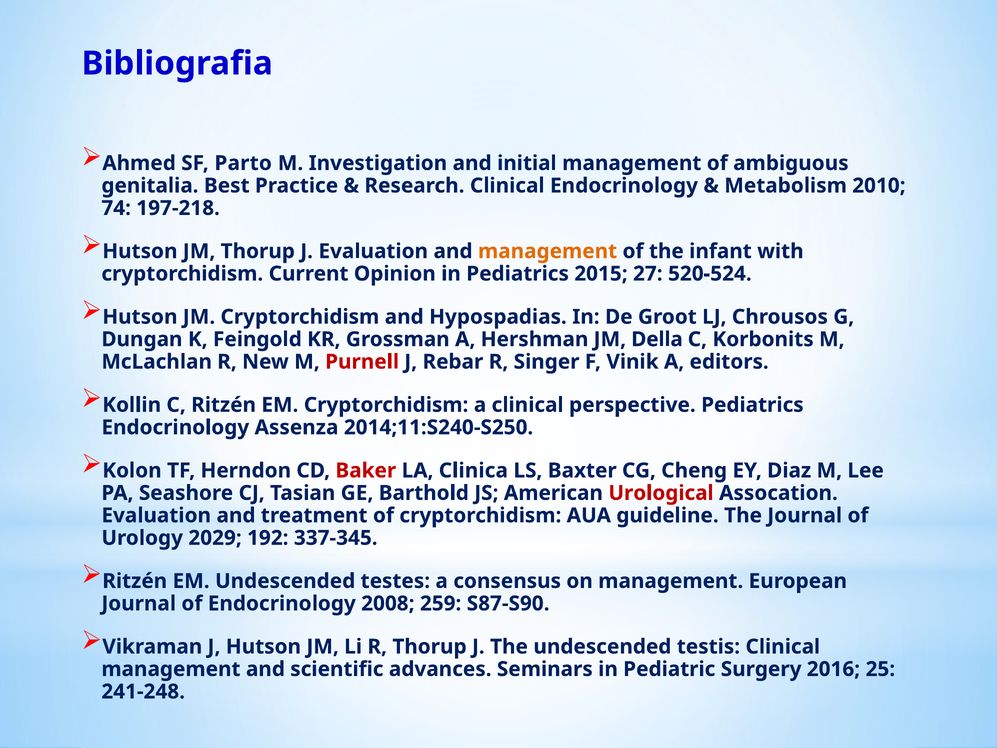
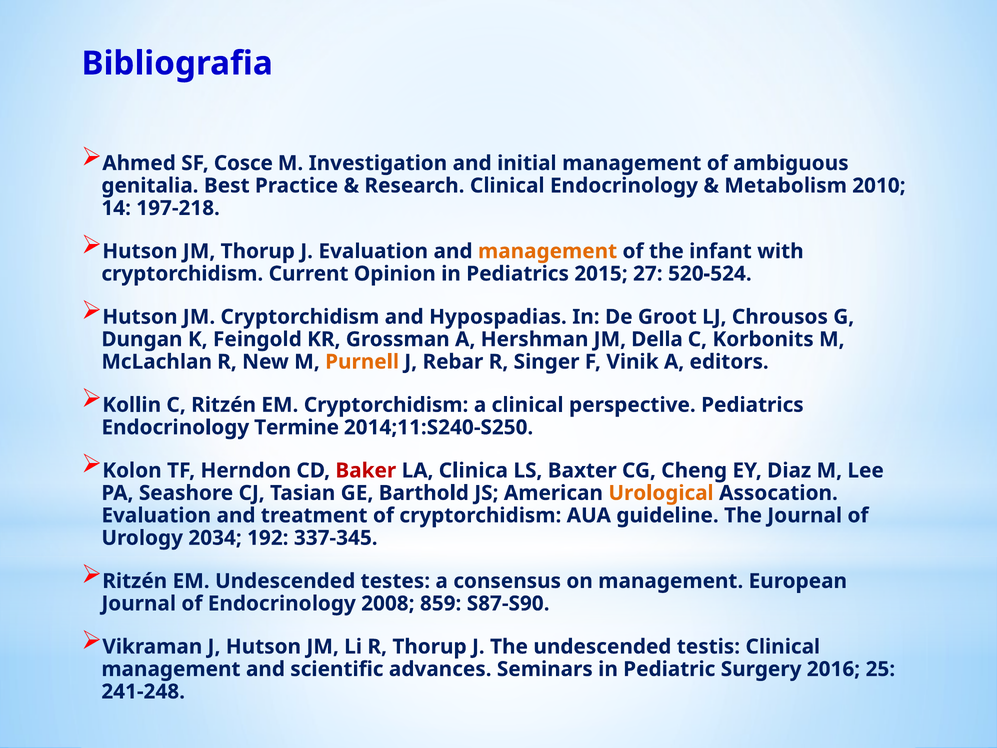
Parto: Parto -> Cosce
74: 74 -> 14
Purnell colour: red -> orange
Assenza: Assenza -> Termine
Urological colour: red -> orange
2029: 2029 -> 2034
259: 259 -> 859
